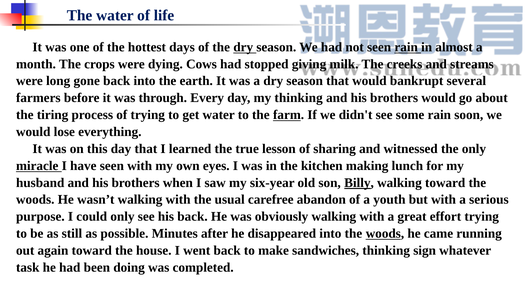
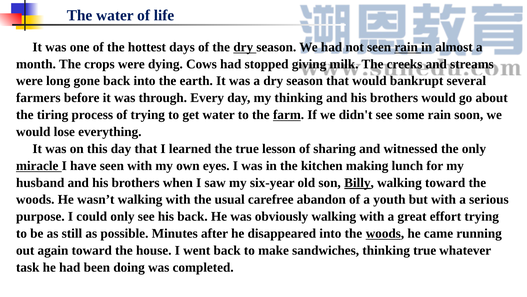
thinking sign: sign -> true
